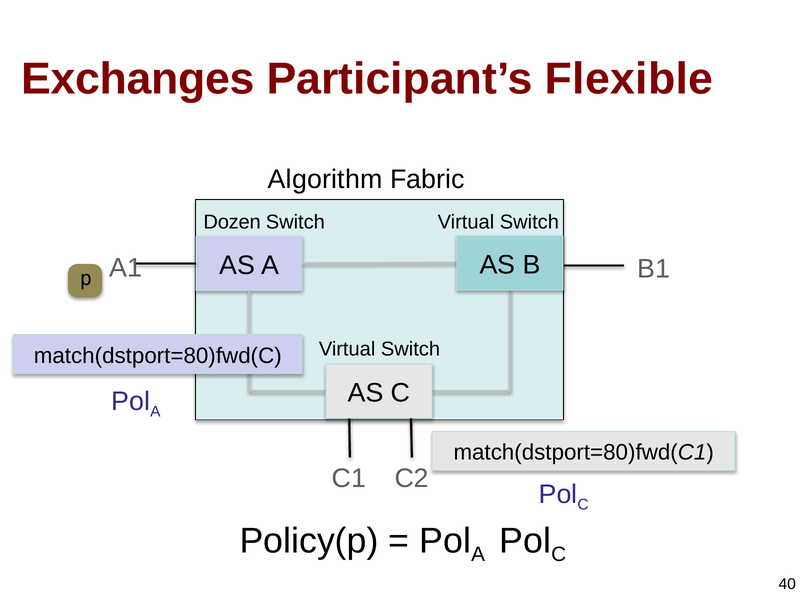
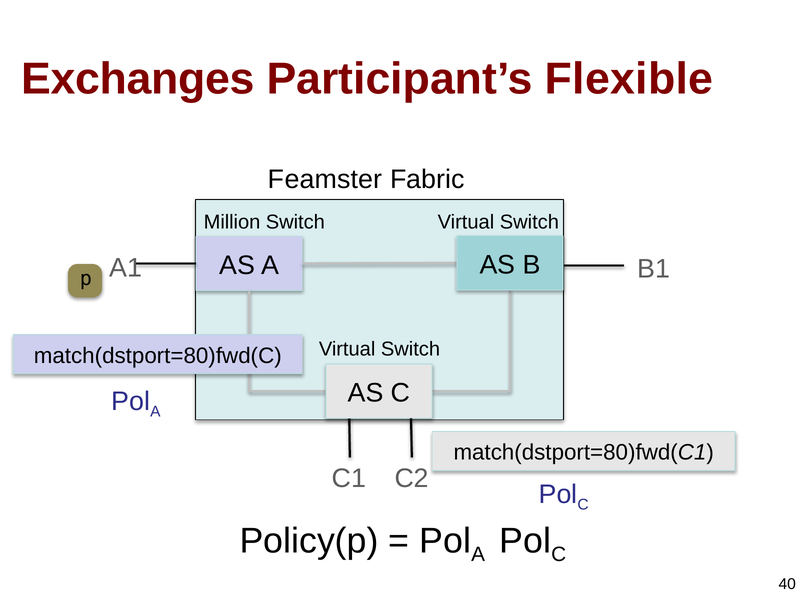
Algorithm: Algorithm -> Feamster
Dozen: Dozen -> Million
